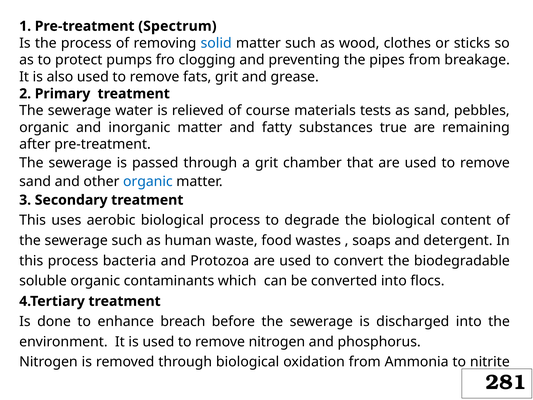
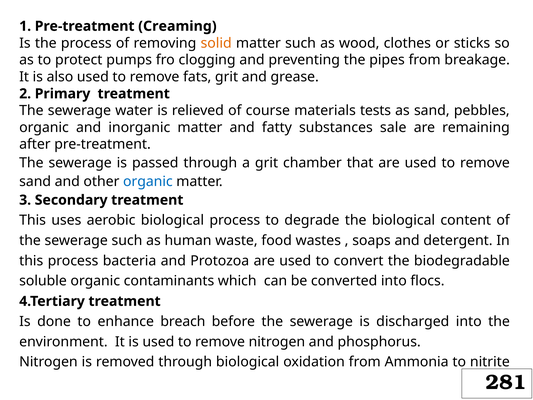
Spectrum: Spectrum -> Creaming
solid colour: blue -> orange
true: true -> sale
